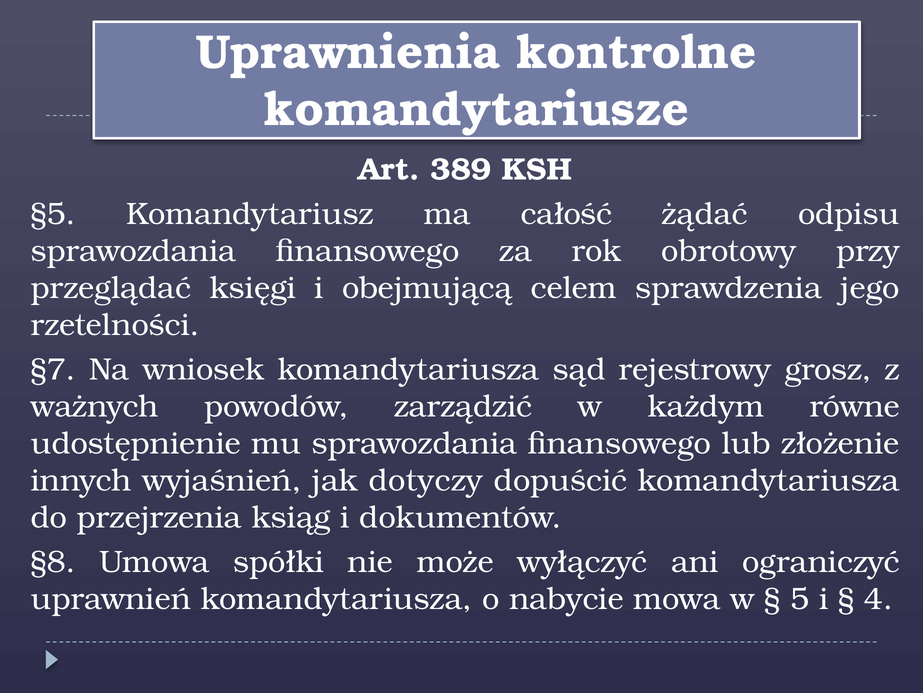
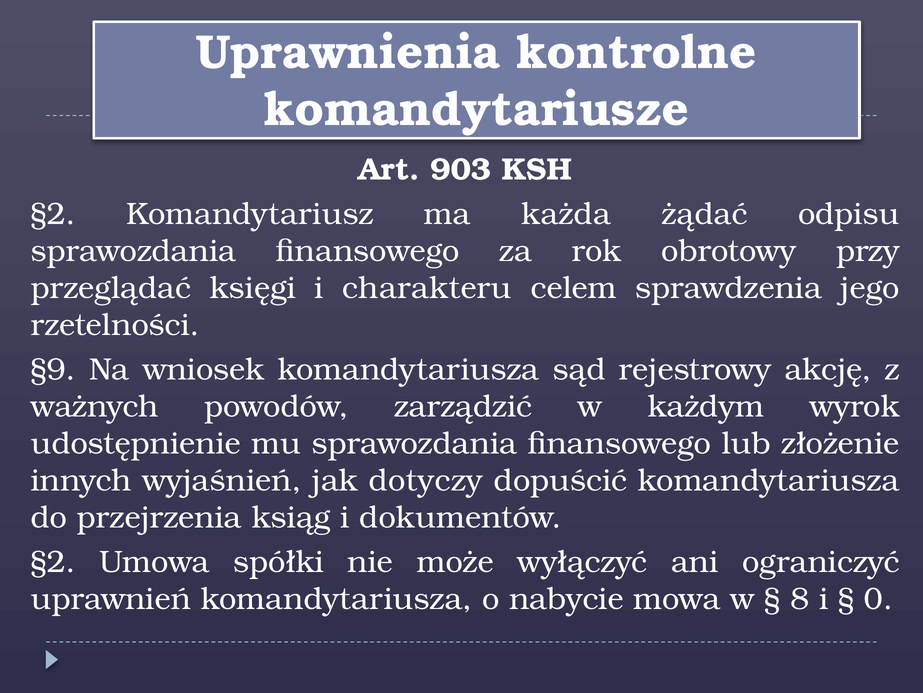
389: 389 -> 903
§5 at (53, 214): §5 -> §2
całość: całość -> każda
obejmującą: obejmującą -> charakteru
§7: §7 -> §9
grosz: grosz -> akcję
równe: równe -> wyrok
§8 at (53, 562): §8 -> §2
5: 5 -> 8
4: 4 -> 0
